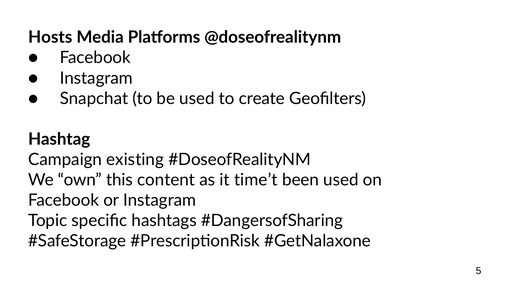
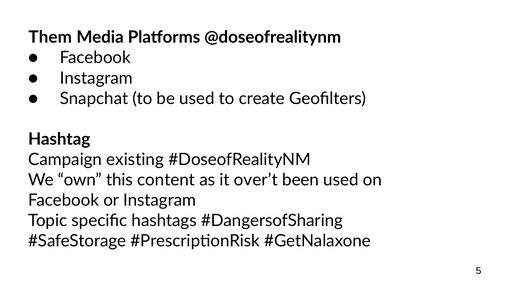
Hosts: Hosts -> Them
time’t: time’t -> over’t
